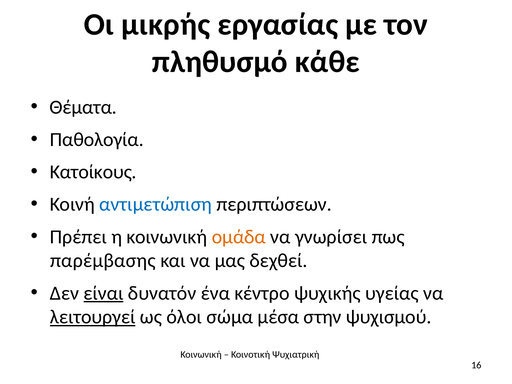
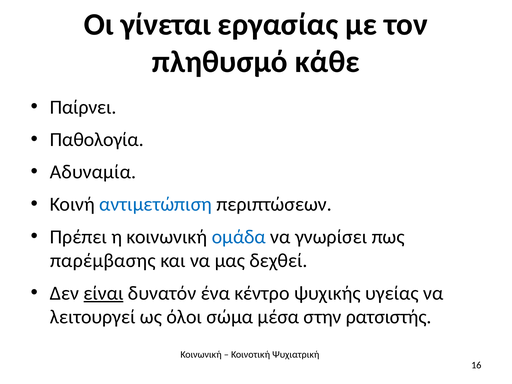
μικρής: μικρής -> γίνεται
Θέματα: Θέματα -> Παίρνει
Κατοίκους: Κατοίκους -> Αδυναμία
ομάδα colour: orange -> blue
λειτουργεί underline: present -> none
ψυχισμού: ψυχισμού -> ρατσιστής
